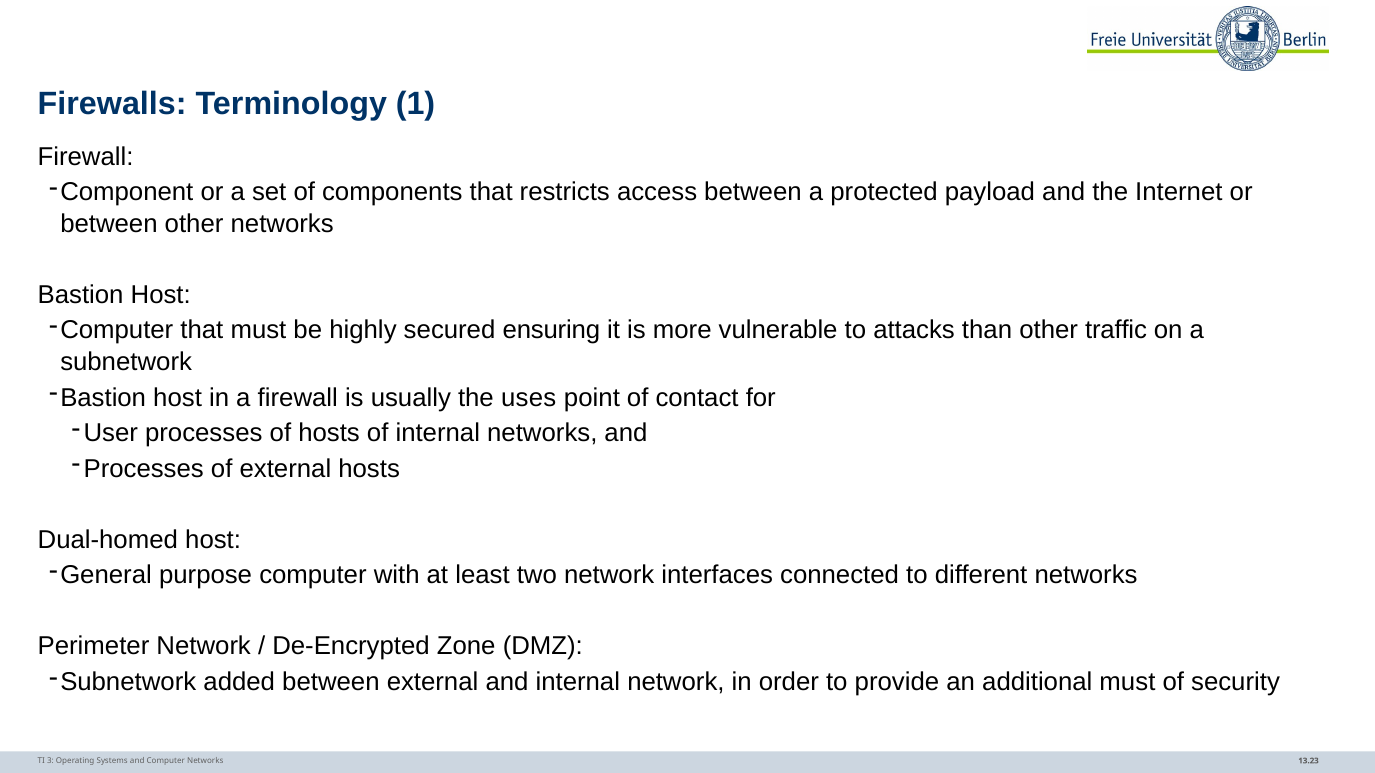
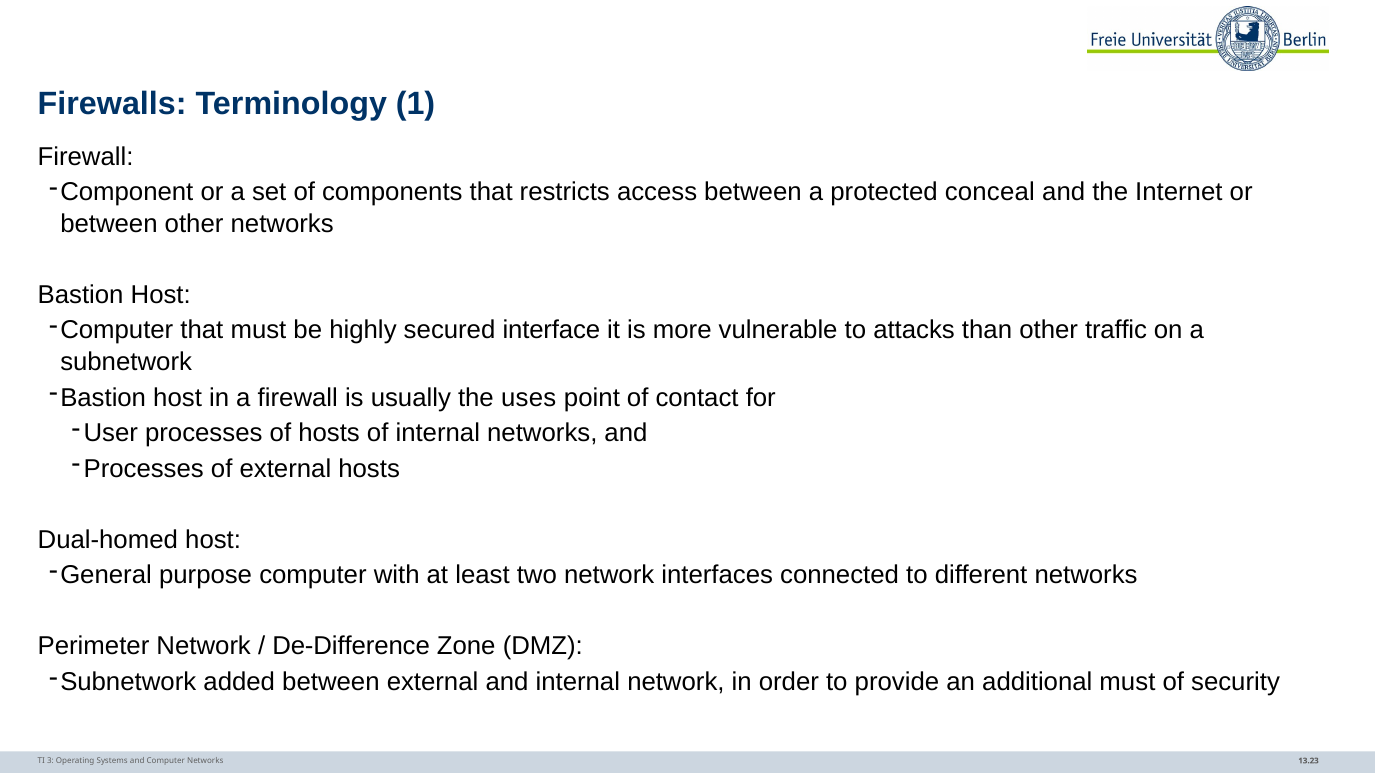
payload: payload -> conceal
ensuring: ensuring -> interface
De-Encrypted: De-Encrypted -> De-Difference
